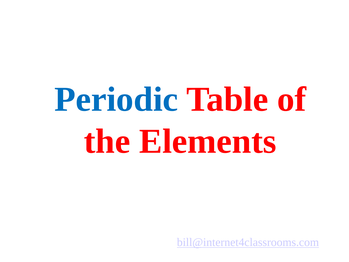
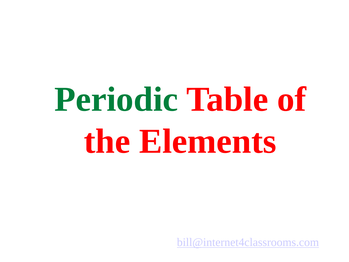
Periodic colour: blue -> green
